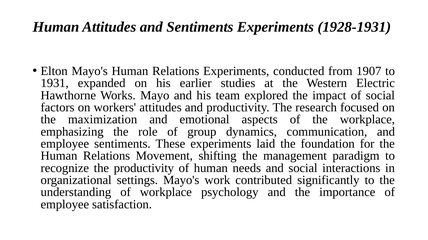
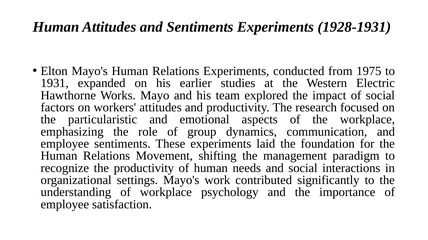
1907: 1907 -> 1975
maximization: maximization -> particularistic
